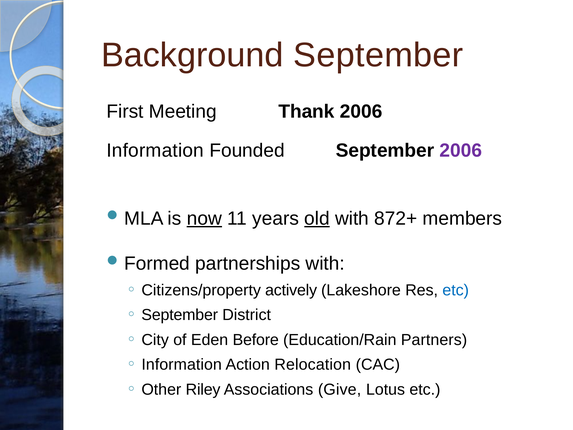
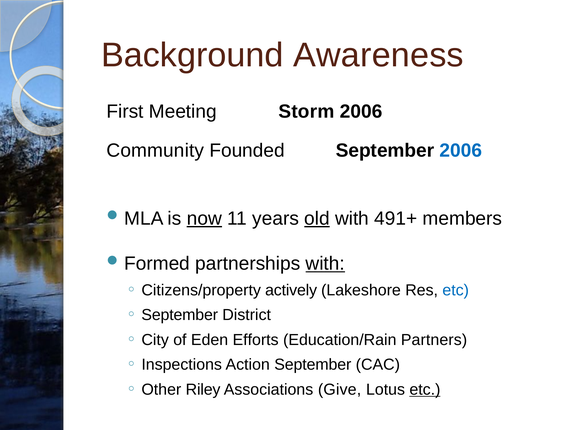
Background September: September -> Awareness
Thank: Thank -> Storm
Information at (155, 150): Information -> Community
2006 at (461, 150) colour: purple -> blue
872+: 872+ -> 491+
with at (325, 263) underline: none -> present
Before: Before -> Efforts
Information at (182, 364): Information -> Inspections
Action Relocation: Relocation -> September
etc at (425, 389) underline: none -> present
